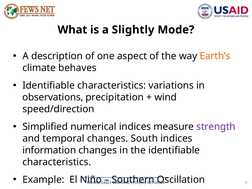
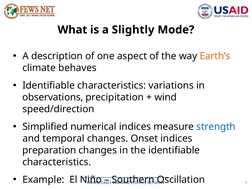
strength colour: purple -> blue
South: South -> Onset
information: information -> preparation
